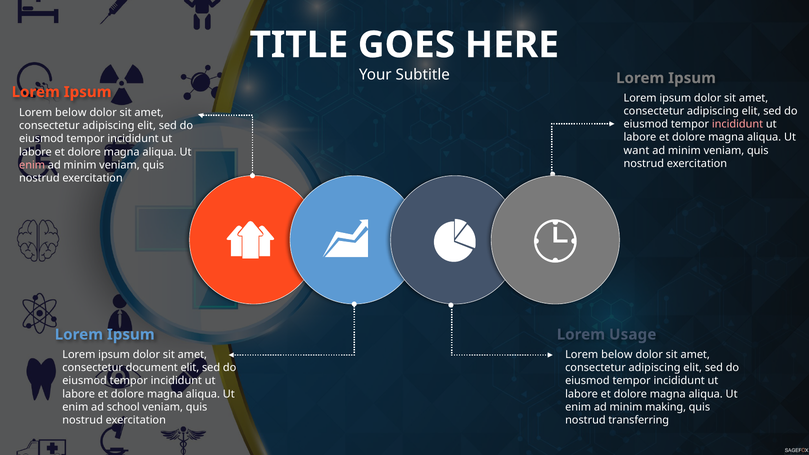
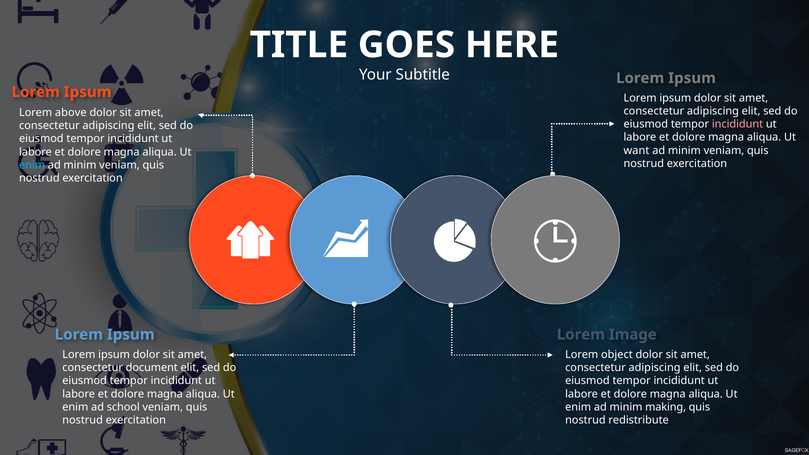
below at (71, 112): below -> above
enim at (32, 165) colour: pink -> light blue
Usage: Usage -> Image
below at (617, 354): below -> object
transferring: transferring -> redistribute
